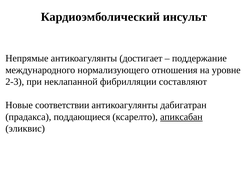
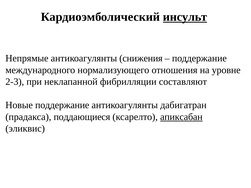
инсульт underline: none -> present
достигает: достигает -> снижения
Новые соответствии: соответствии -> поддержание
